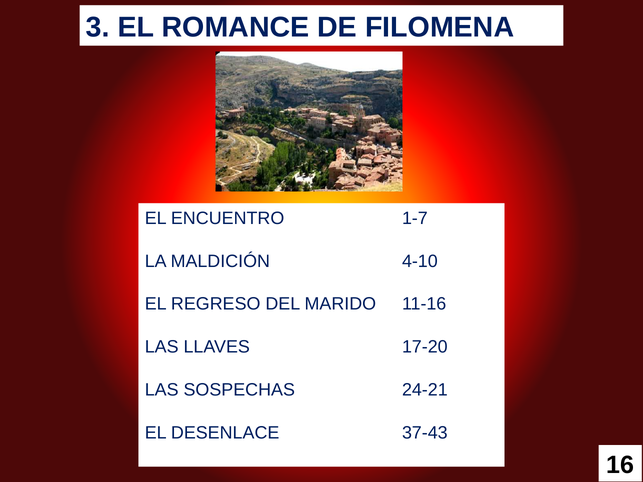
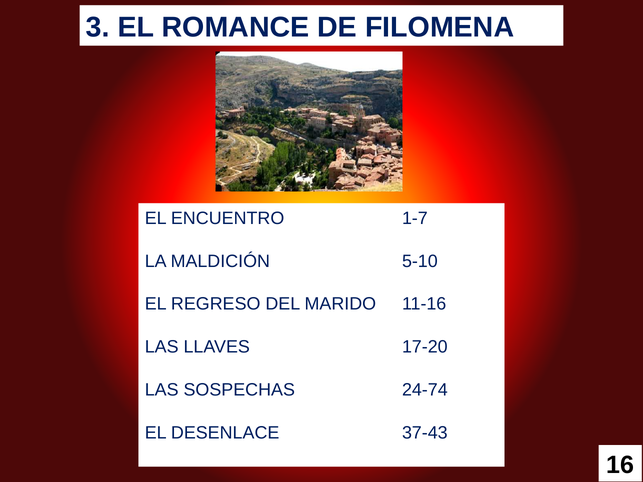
4-10: 4-10 -> 5-10
24-21: 24-21 -> 24-74
